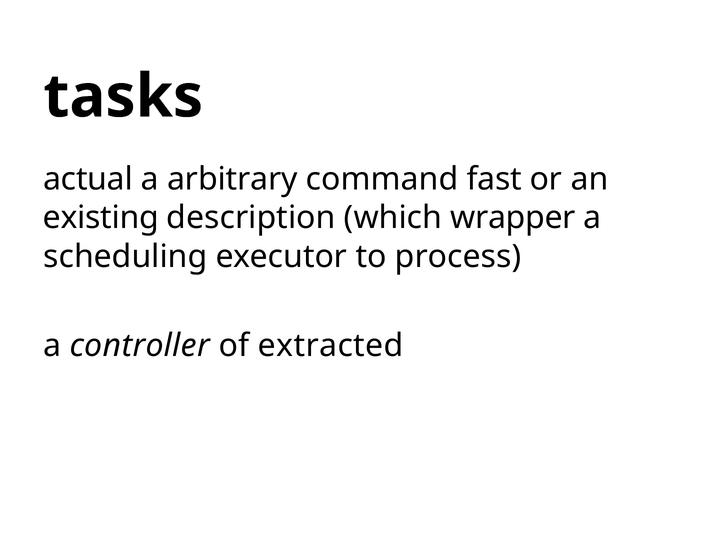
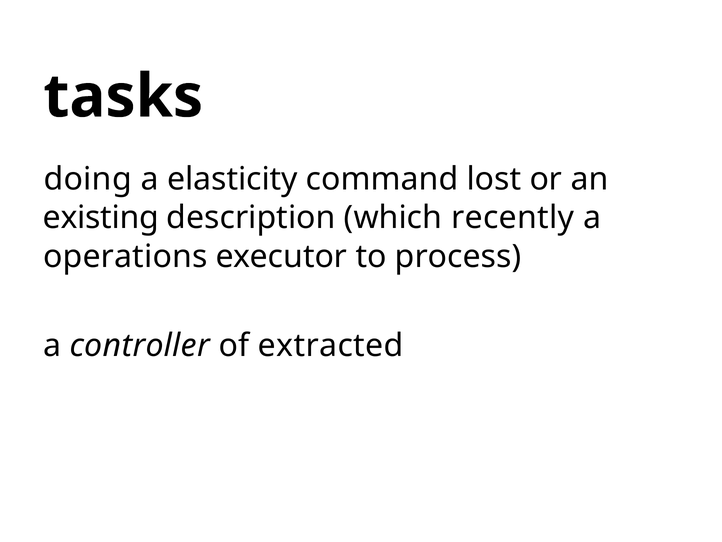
actual: actual -> doing
arbitrary: arbitrary -> elasticity
fast: fast -> lost
wrapper: wrapper -> recently
scheduling: scheduling -> operations
